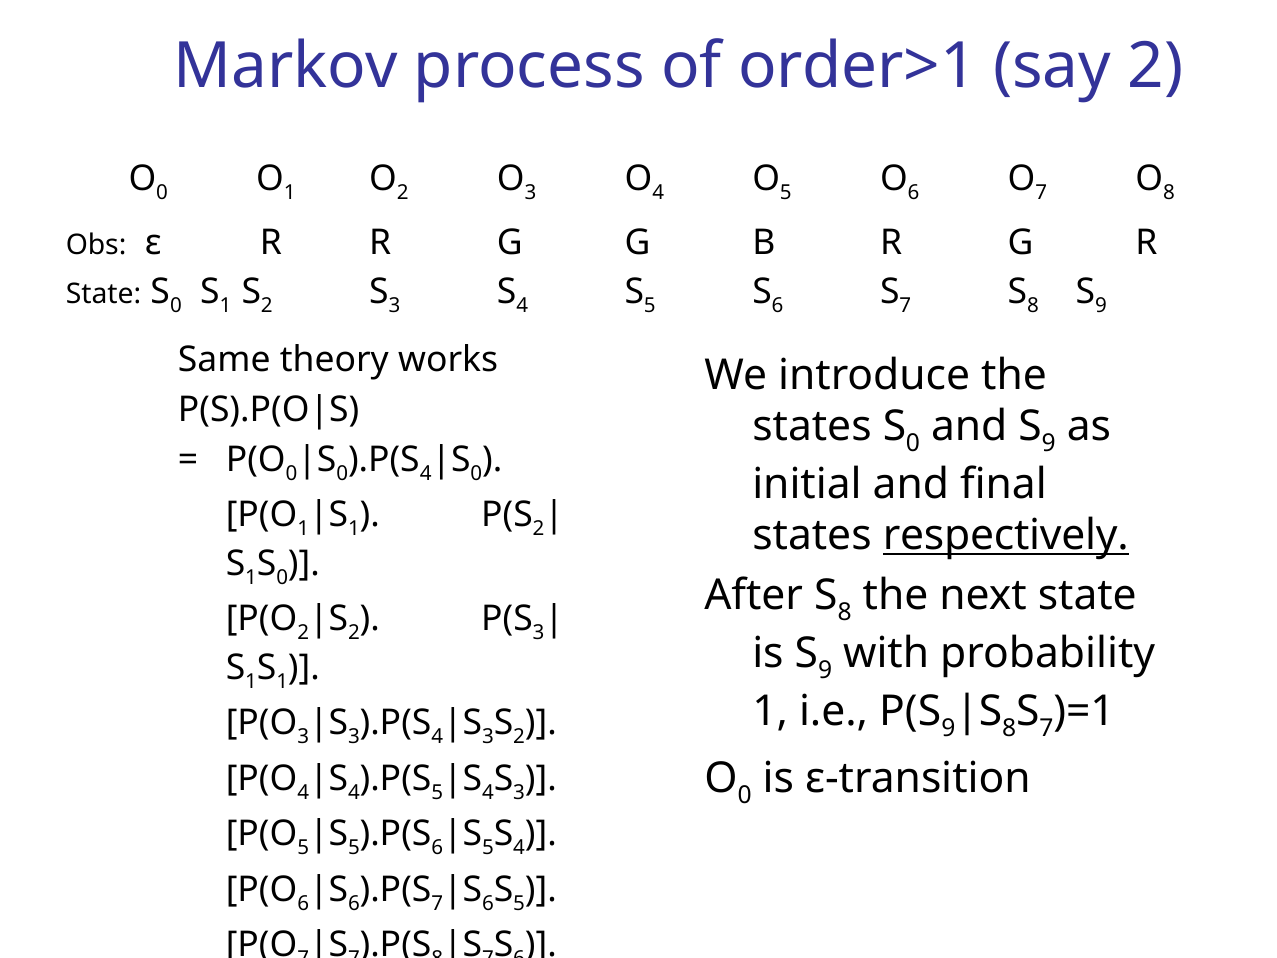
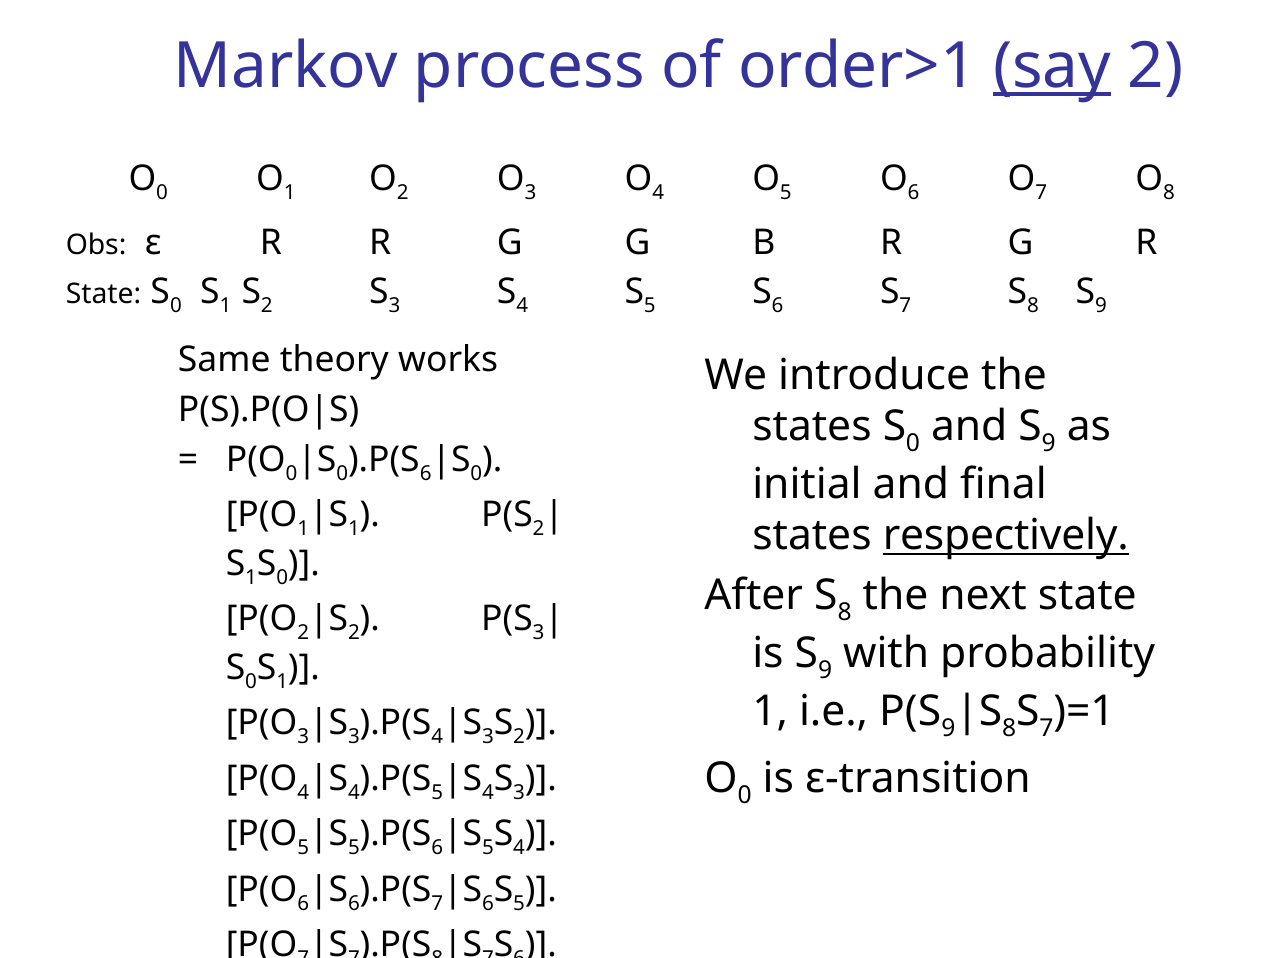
say underline: none -> present
4 at (426, 473): 4 -> 6
1 at (251, 681): 1 -> 0
